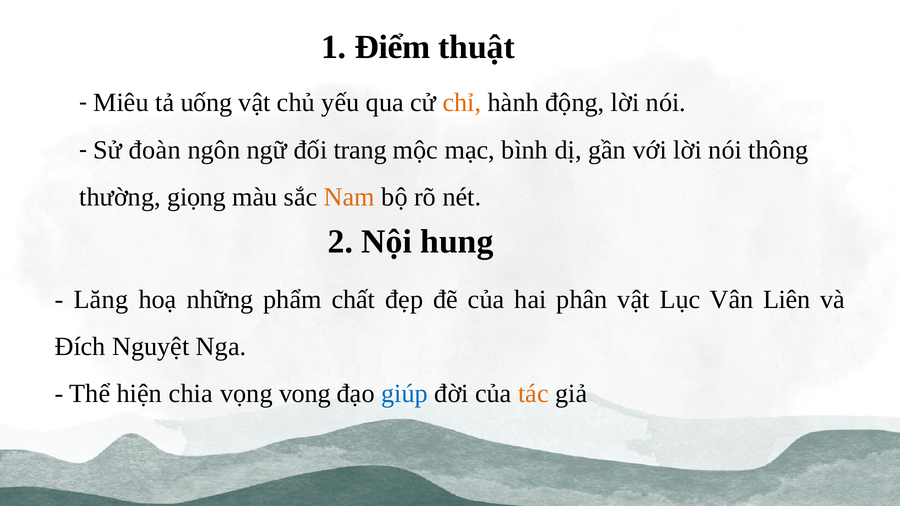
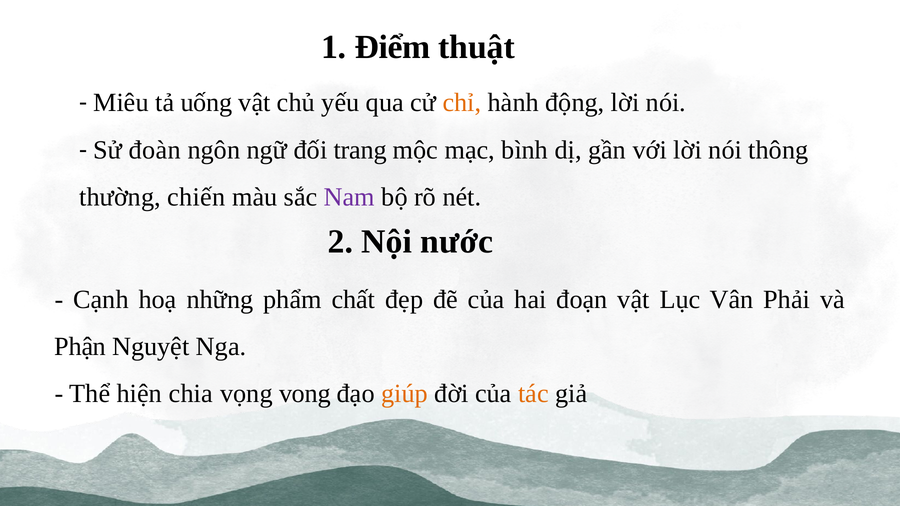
giọng: giọng -> chiến
Nam colour: orange -> purple
hung: hung -> nước
Lăng: Lăng -> Cạnh
phân: phân -> đoạn
Liên: Liên -> Phải
Đích: Đích -> Phận
giúp colour: blue -> orange
